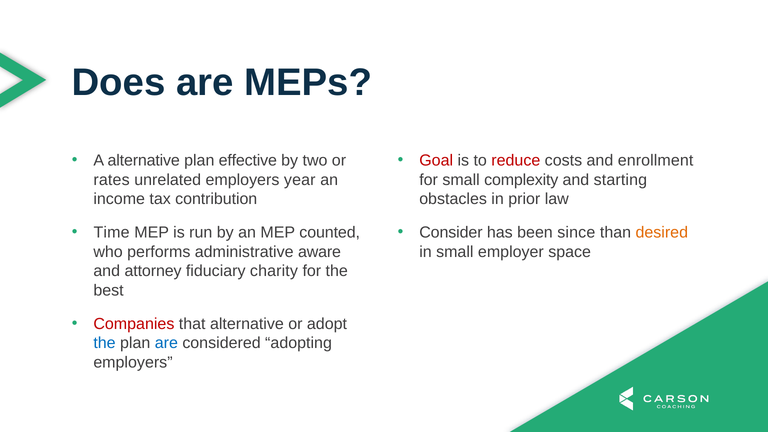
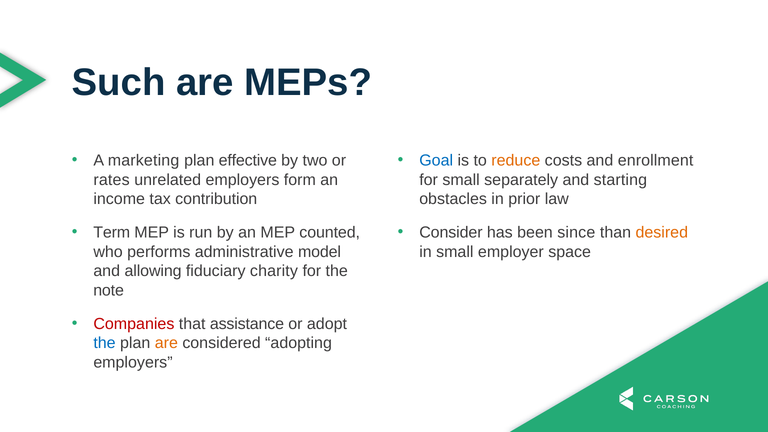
Does: Does -> Such
A alternative: alternative -> marketing
Goal colour: red -> blue
reduce colour: red -> orange
year: year -> form
complexity: complexity -> separately
Time: Time -> Term
aware: aware -> model
attorney: attorney -> allowing
best: best -> note
that alternative: alternative -> assistance
are at (166, 343) colour: blue -> orange
